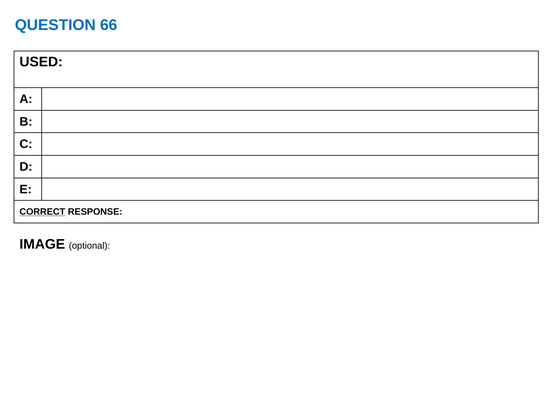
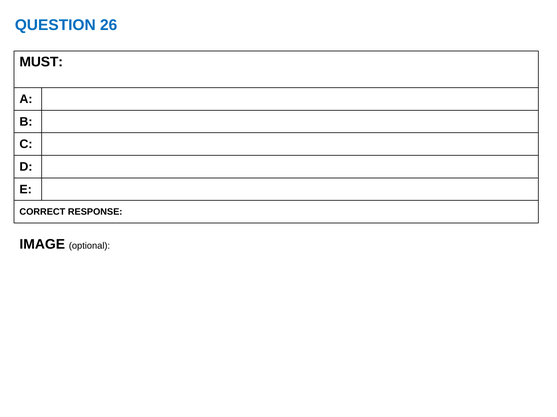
66: 66 -> 26
USED: USED -> MUST
CORRECT underline: present -> none
